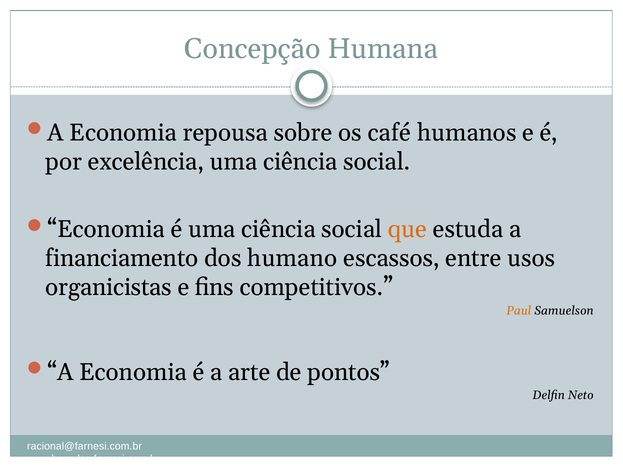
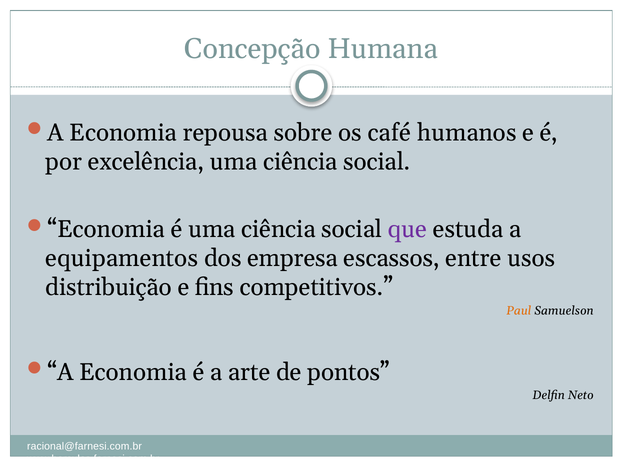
que colour: orange -> purple
financiamento: financiamento -> equipamentos
humano: humano -> empresa
organicistas: organicistas -> distribuição
